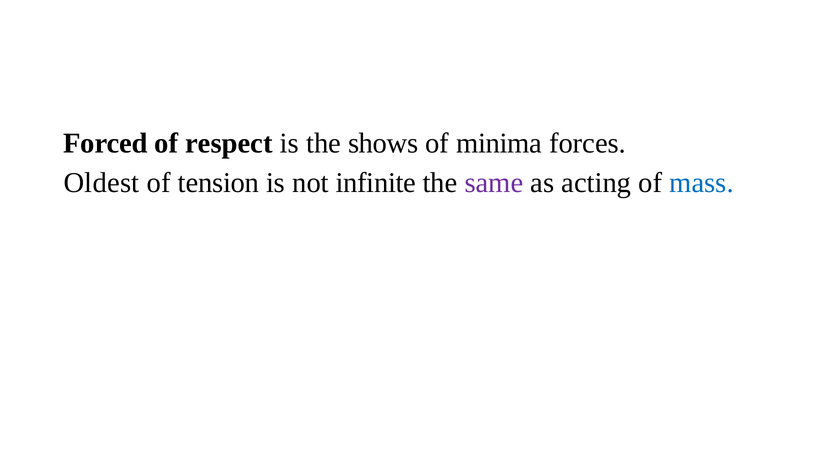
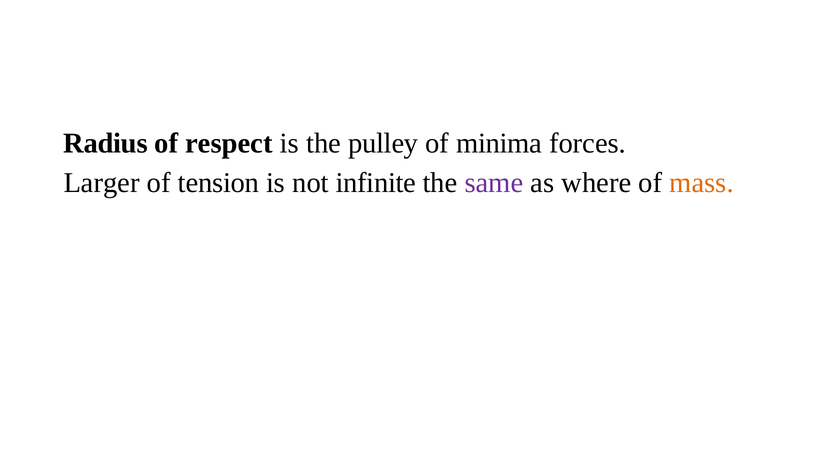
Forced: Forced -> Radius
shows: shows -> pulley
Oldest: Oldest -> Larger
acting: acting -> where
mass colour: blue -> orange
